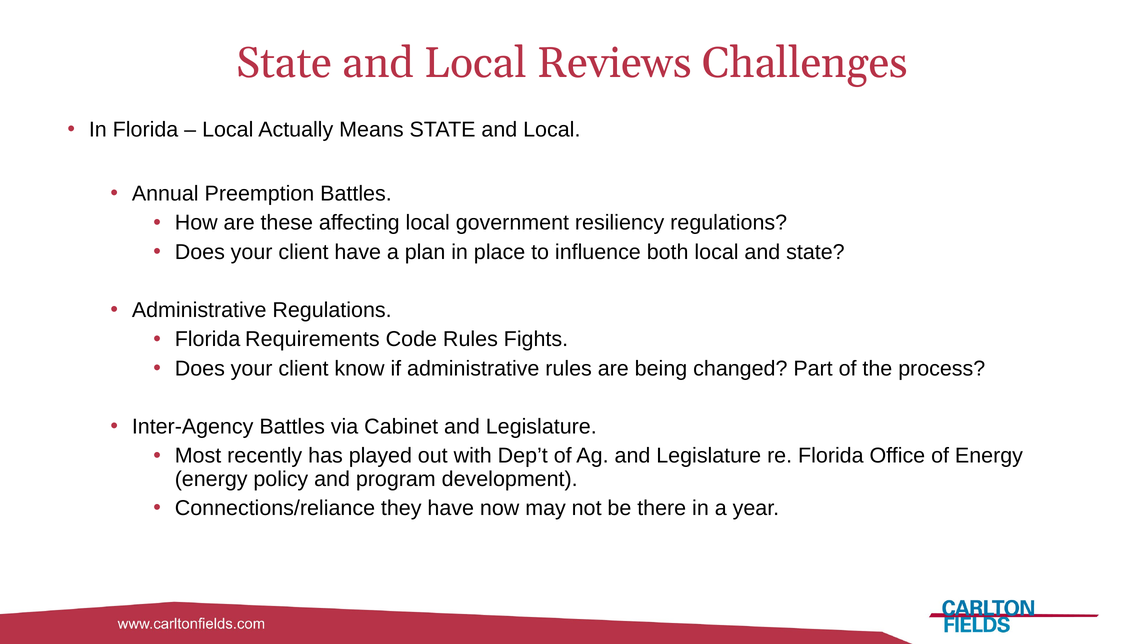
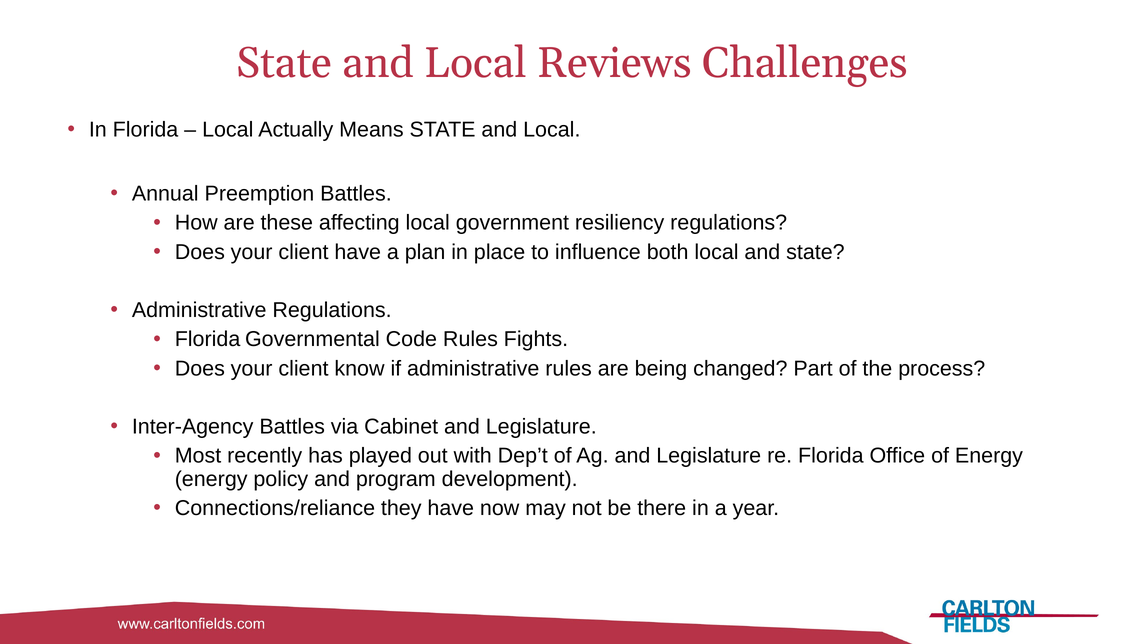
Requirements: Requirements -> Governmental
